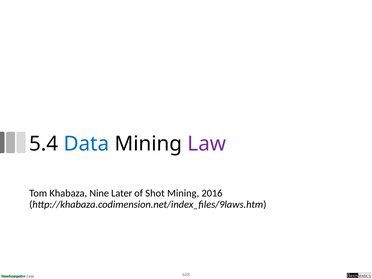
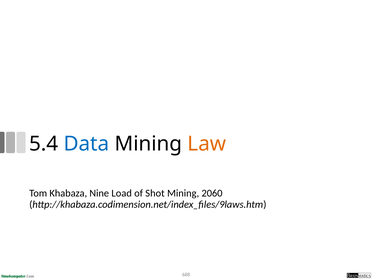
Law colour: purple -> orange
Later: Later -> Load
2016: 2016 -> 2060
